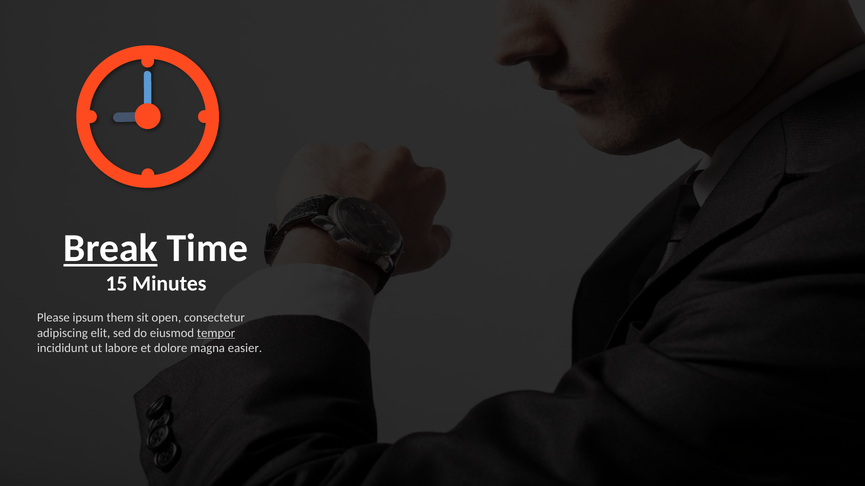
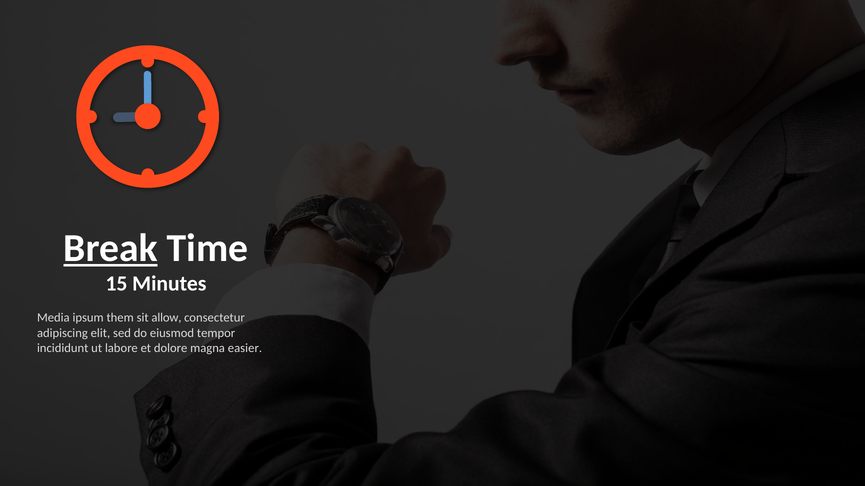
Please: Please -> Media
open: open -> allow
tempor underline: present -> none
